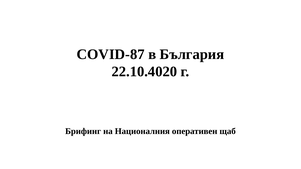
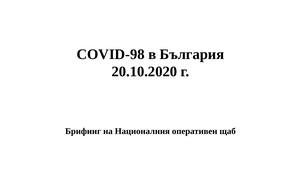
COVID-87: COVID-87 -> COVID-98
22.10.4020: 22.10.4020 -> 20.10.2020
